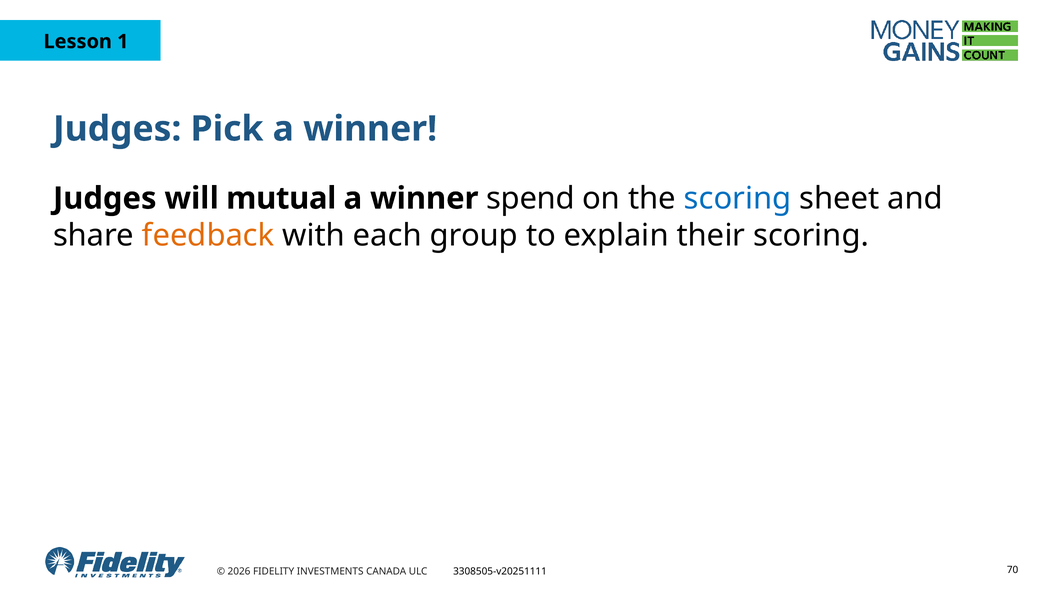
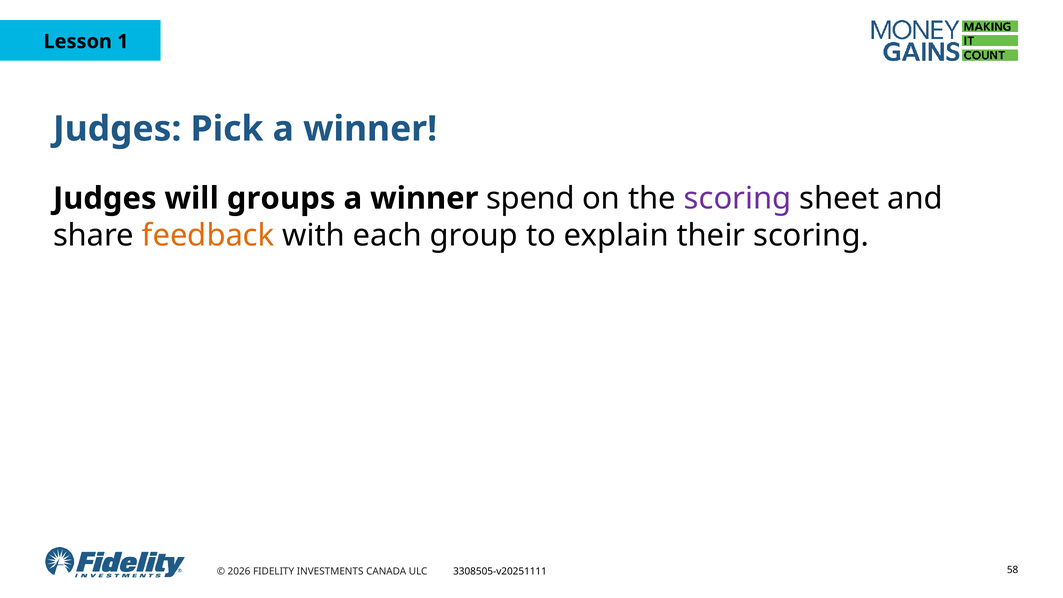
mutual: mutual -> groups
scoring at (738, 198) colour: blue -> purple
70: 70 -> 58
